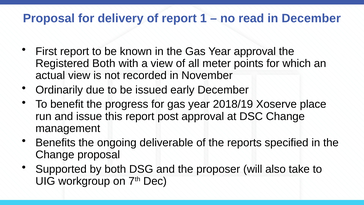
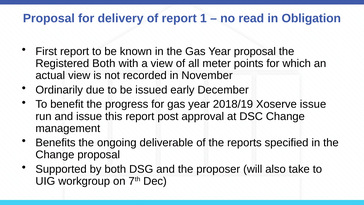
in December: December -> Obligation
Year approval: approval -> proposal
Xoserve place: place -> issue
